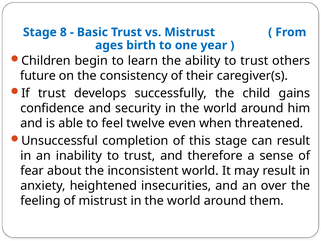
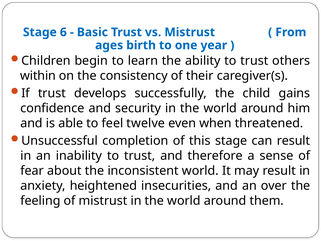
8: 8 -> 6
future: future -> within
